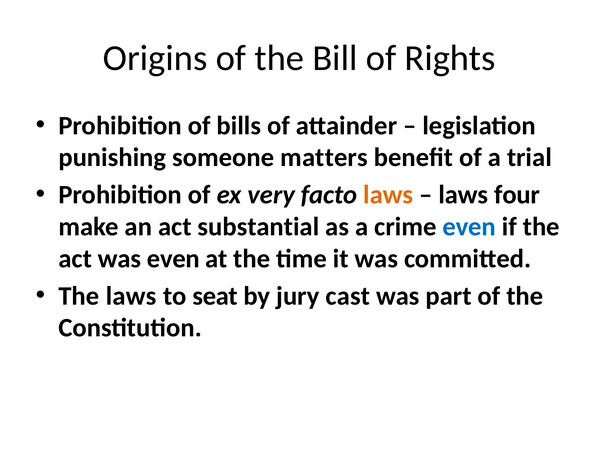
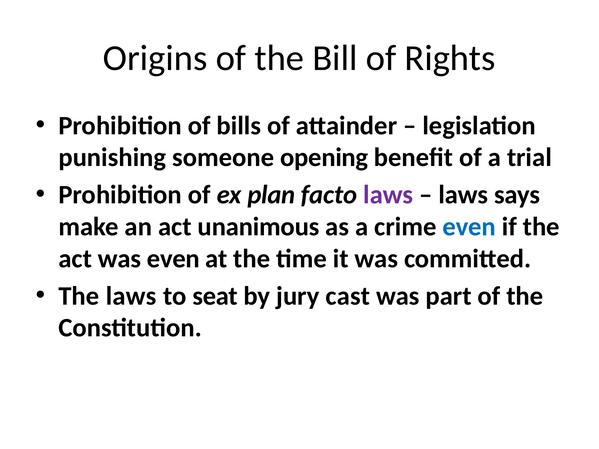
matters: matters -> opening
very: very -> plan
laws at (388, 195) colour: orange -> purple
four: four -> says
substantial: substantial -> unanimous
